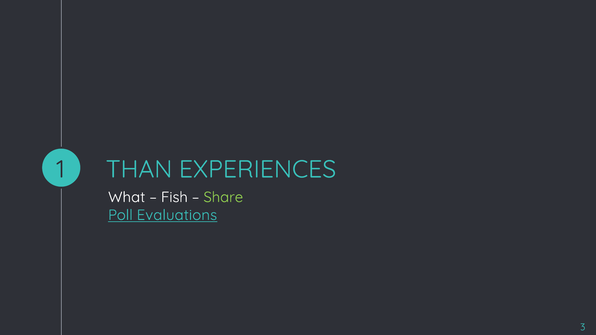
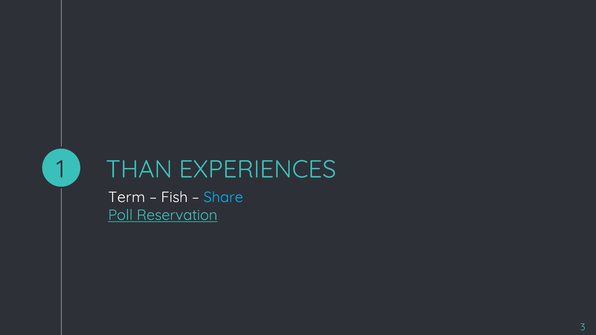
What: What -> Term
Share colour: light green -> light blue
Evaluations: Evaluations -> Reservation
